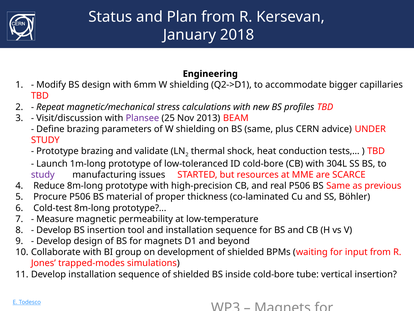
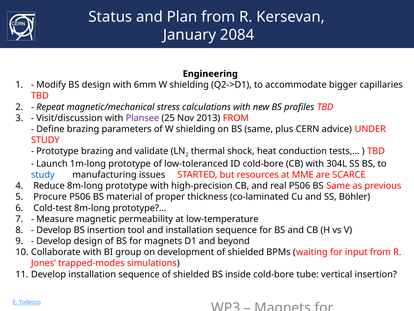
2018: 2018 -> 2084
2013 BEAM: BEAM -> FROM
study at (43, 175) colour: purple -> blue
